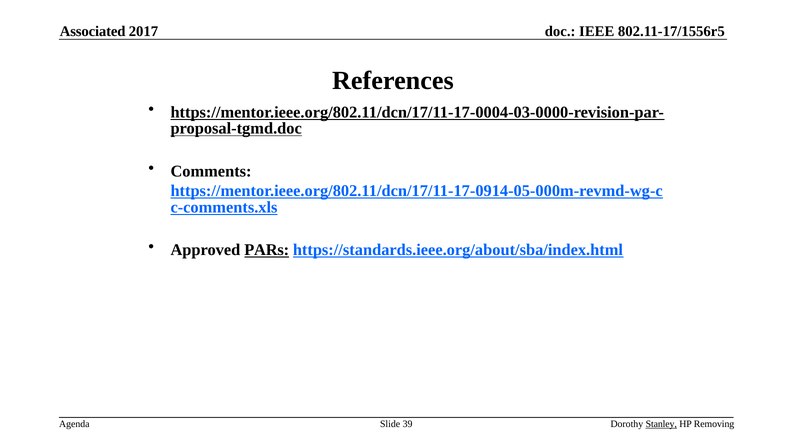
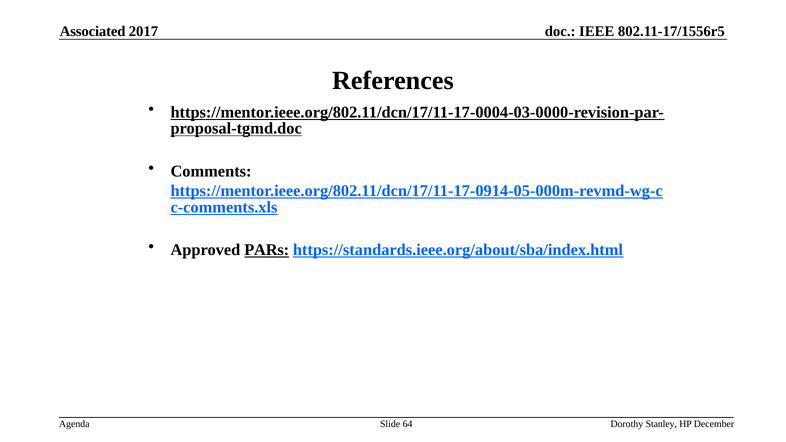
39: 39 -> 64
Stanley underline: present -> none
Removing: Removing -> December
